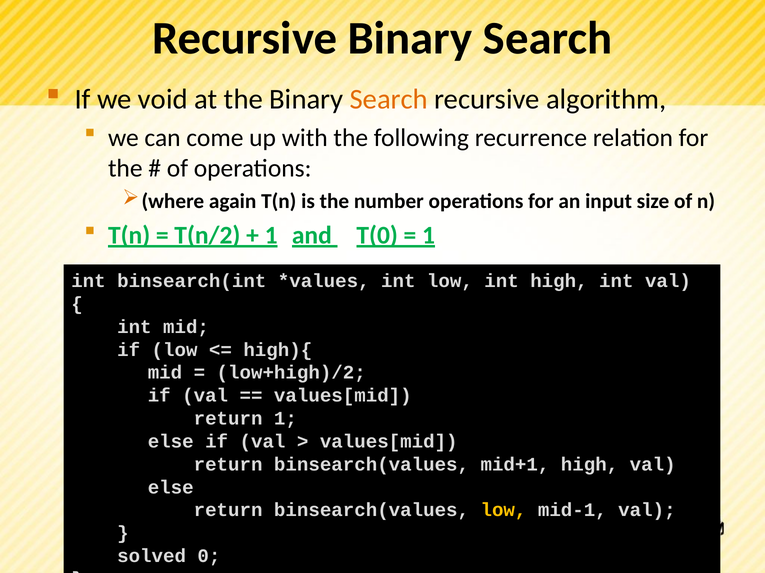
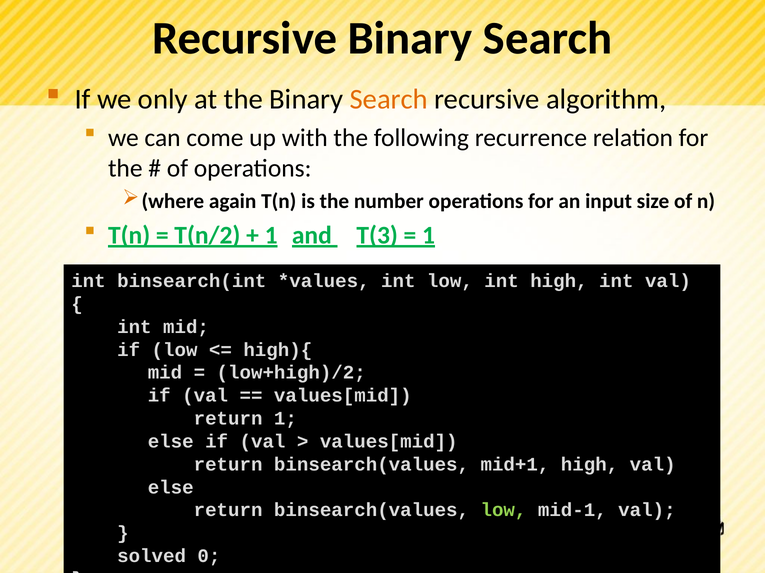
void: void -> only
T(0: T(0 -> T(3
low at (503, 511) colour: yellow -> light green
